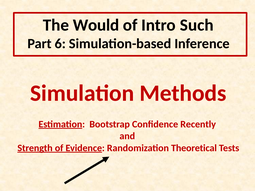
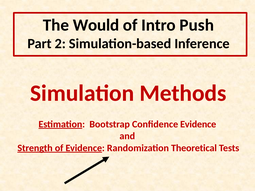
Such: Such -> Push
6: 6 -> 2
Confidence Recently: Recently -> Evidence
